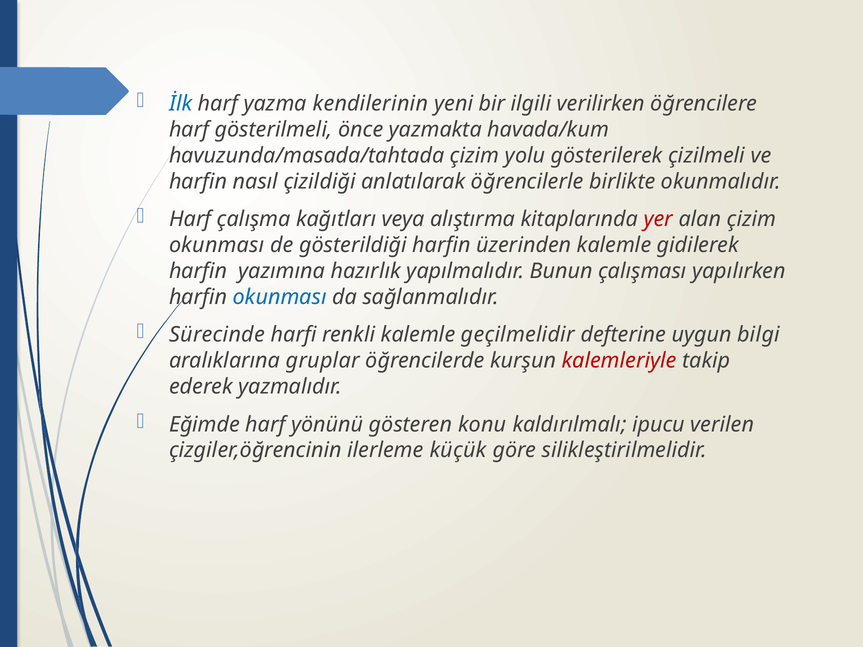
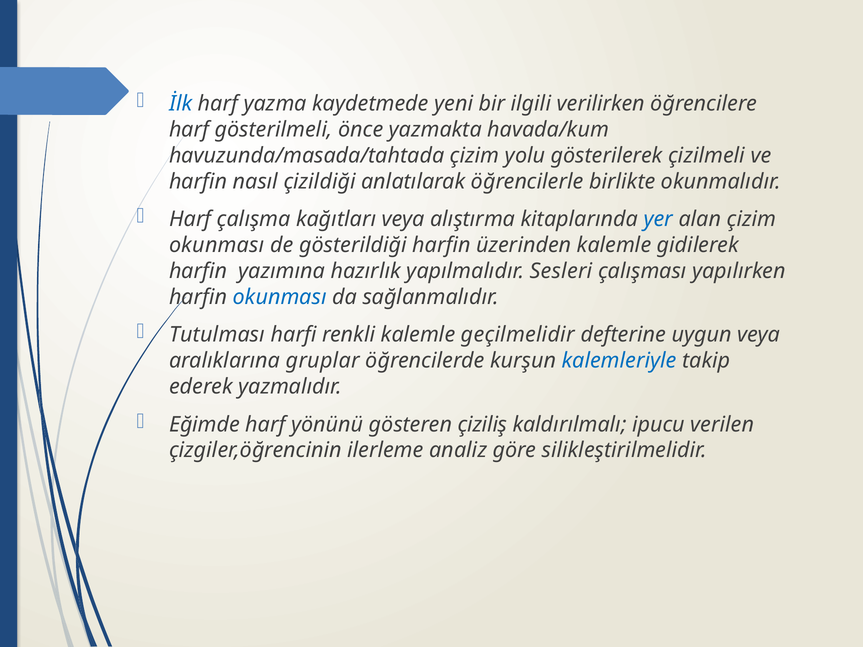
kendilerinin: kendilerinin -> kaydetmede
yer colour: red -> blue
Bunun: Bunun -> Sesleri
Sürecinde: Sürecinde -> Tutulması
uygun bilgi: bilgi -> veya
kalemleriyle colour: red -> blue
konu: konu -> çiziliş
küçük: küçük -> analiz
